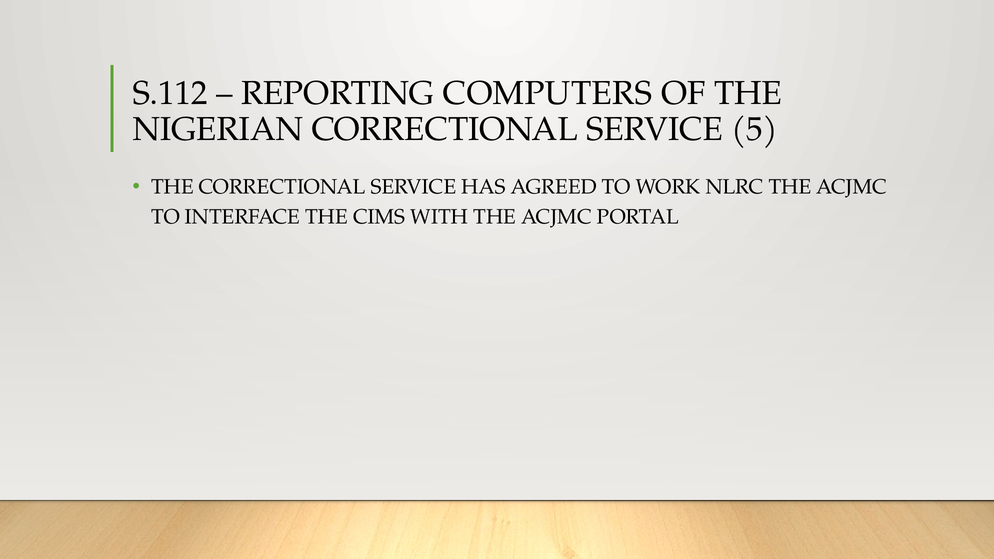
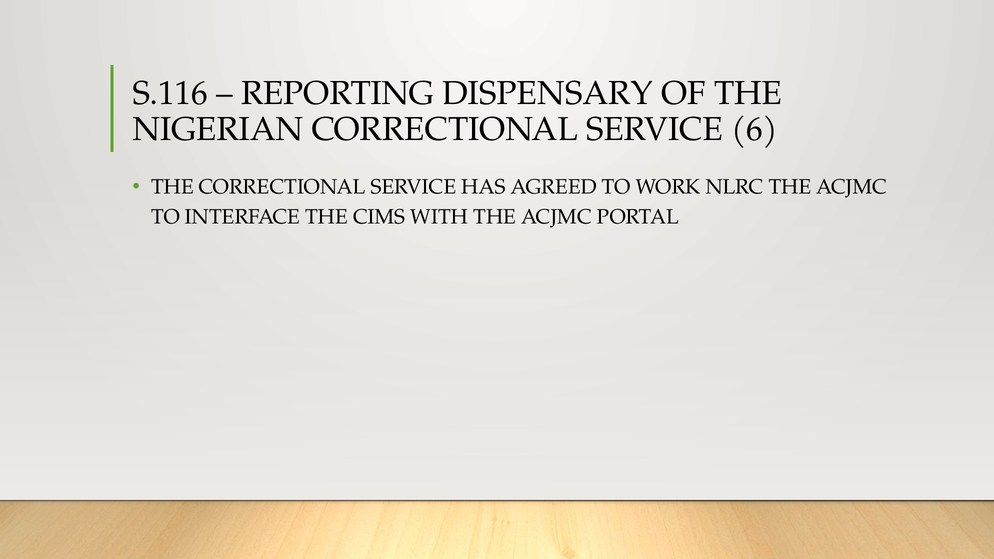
S.112: S.112 -> S.116
COMPUTERS: COMPUTERS -> DISPENSARY
5: 5 -> 6
